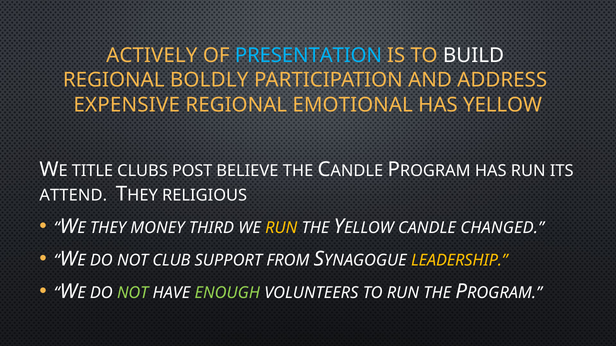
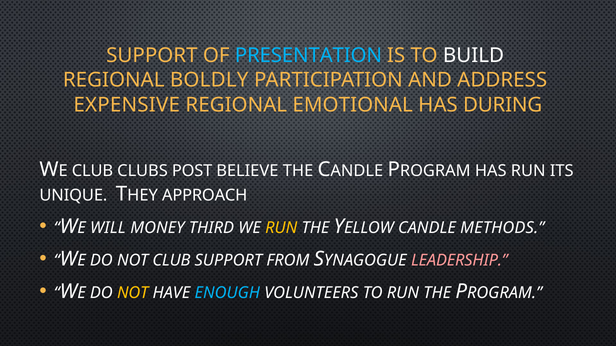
ACTIVELY at (152, 56): ACTIVELY -> SUPPORT
YELLOW: YELLOW -> DURING
TITLE at (92, 171): TITLE -> CLUB
ATTEND: ATTEND -> UNIQUE
RELIGIOUS: RELIGIOUS -> APPROACH
THEY: THEY -> WILL
CHANGED: CHANGED -> METHODS
LEADERSHIP colour: yellow -> pink
NOT at (133, 293) colour: light green -> yellow
ENOUGH colour: light green -> light blue
